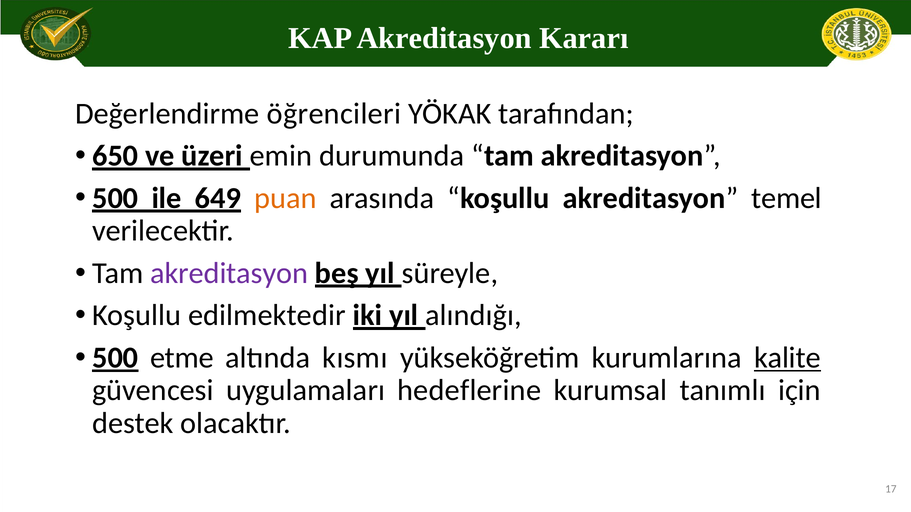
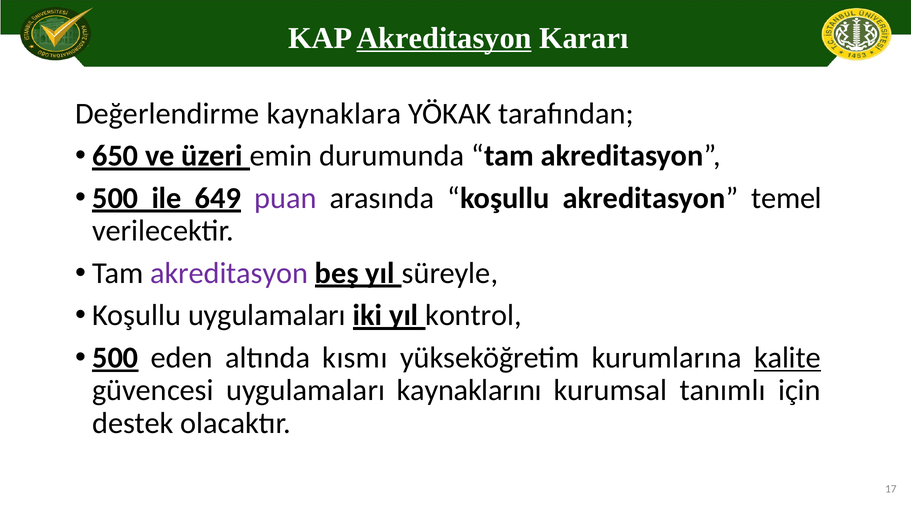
Akreditasyon at (444, 38) underline: none -> present
öğrencileri: öğrencileri -> kaynaklara
puan colour: orange -> purple
Koşullu edilmektedir: edilmektedir -> uygulamaları
alındığı: alındığı -> kontrol
etme: etme -> eden
hedeflerine: hedeflerine -> kaynaklarını
